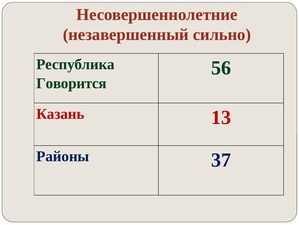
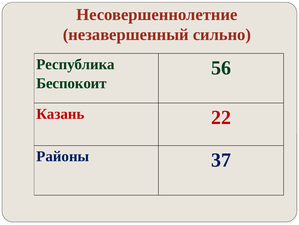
Говорится: Говорится -> Беспокоит
13: 13 -> 22
